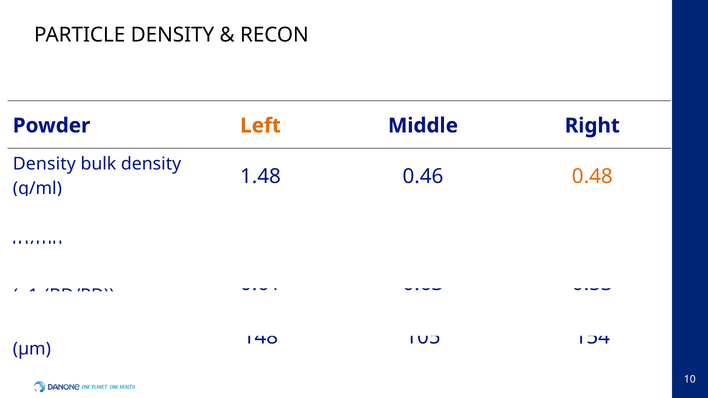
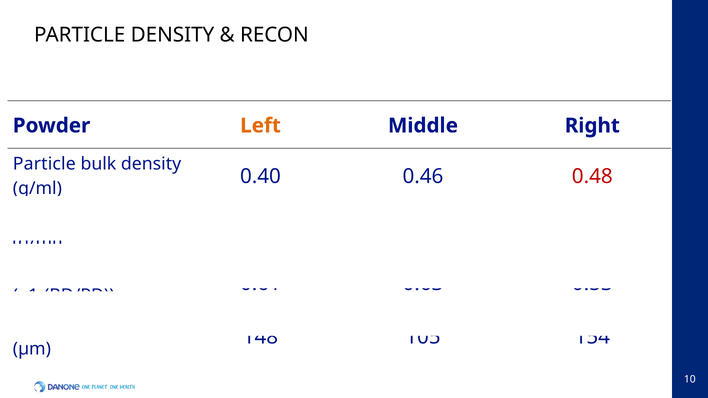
Density at (44, 164): Density -> Particle
1.48: 1.48 -> 0.40
0.48 colour: orange -> red
